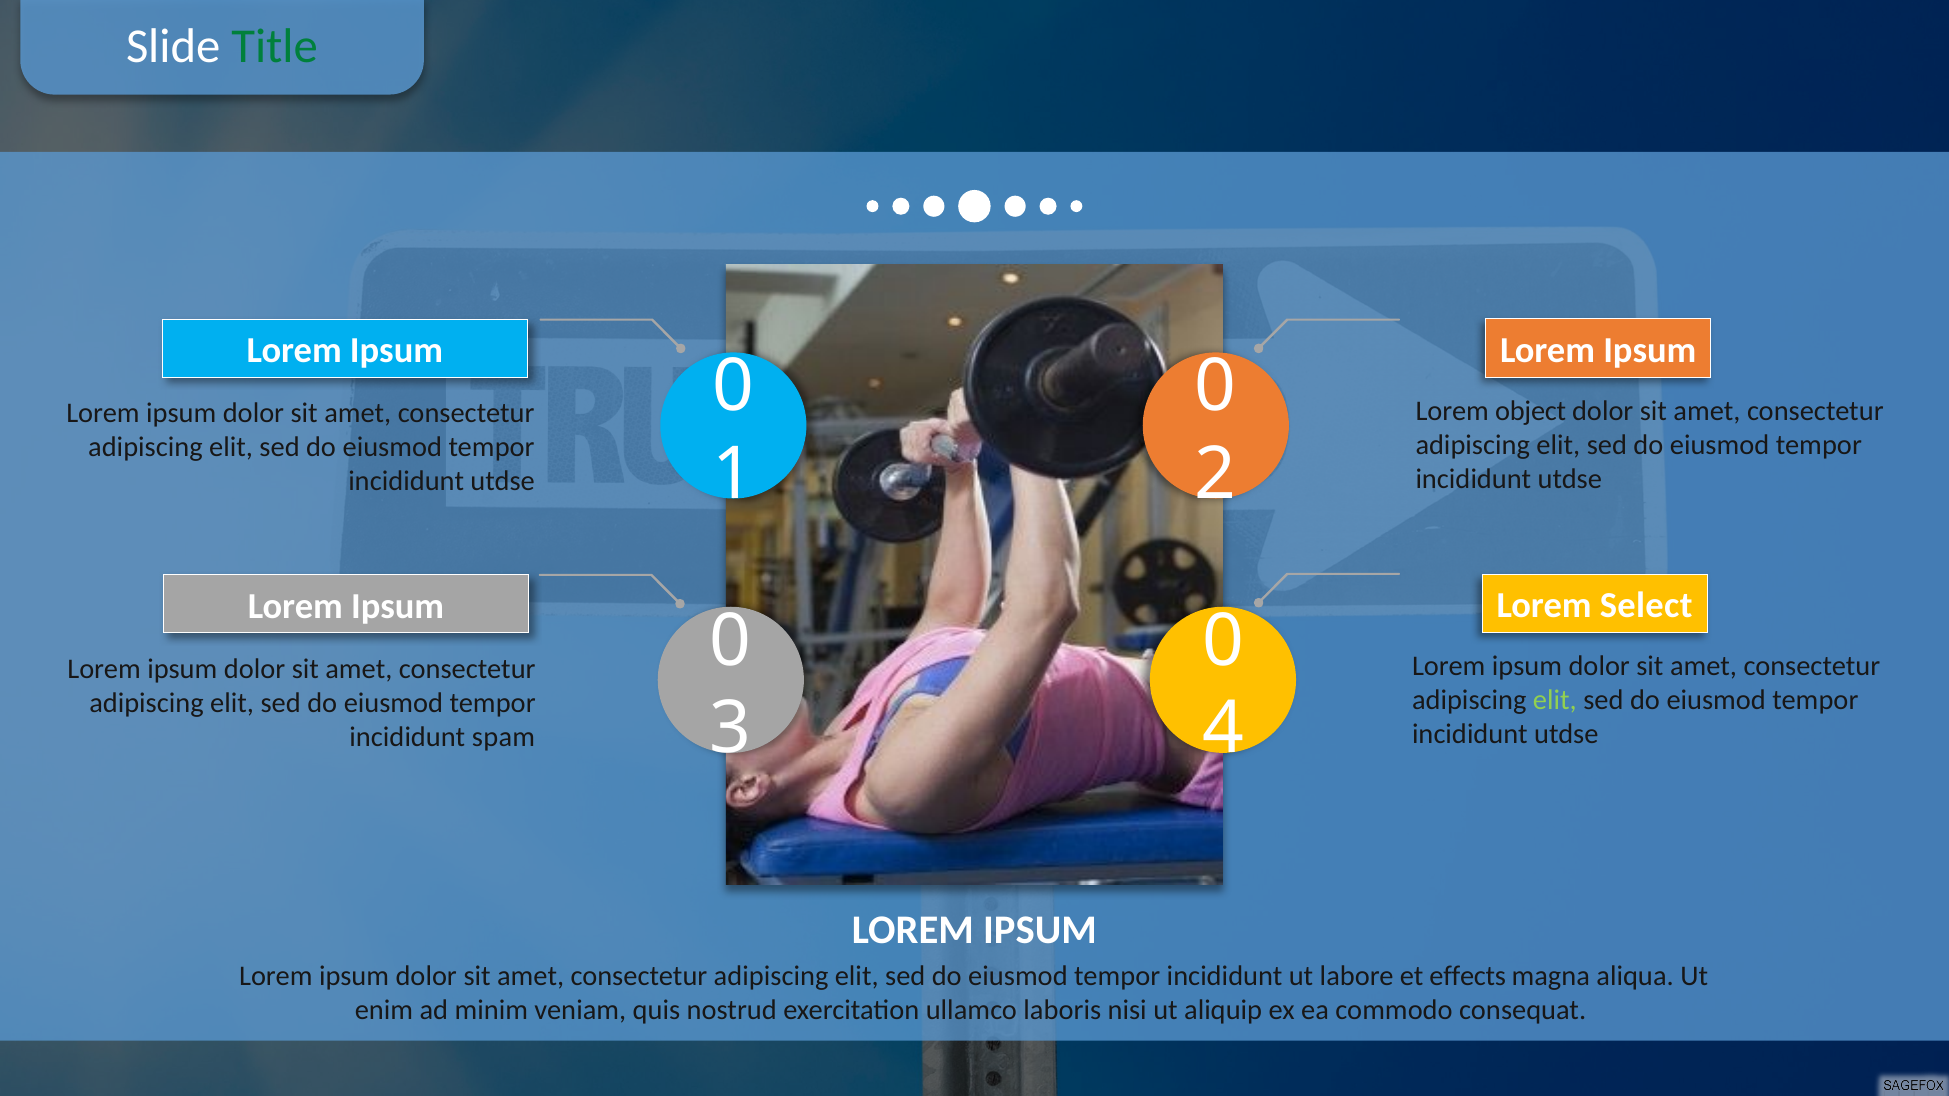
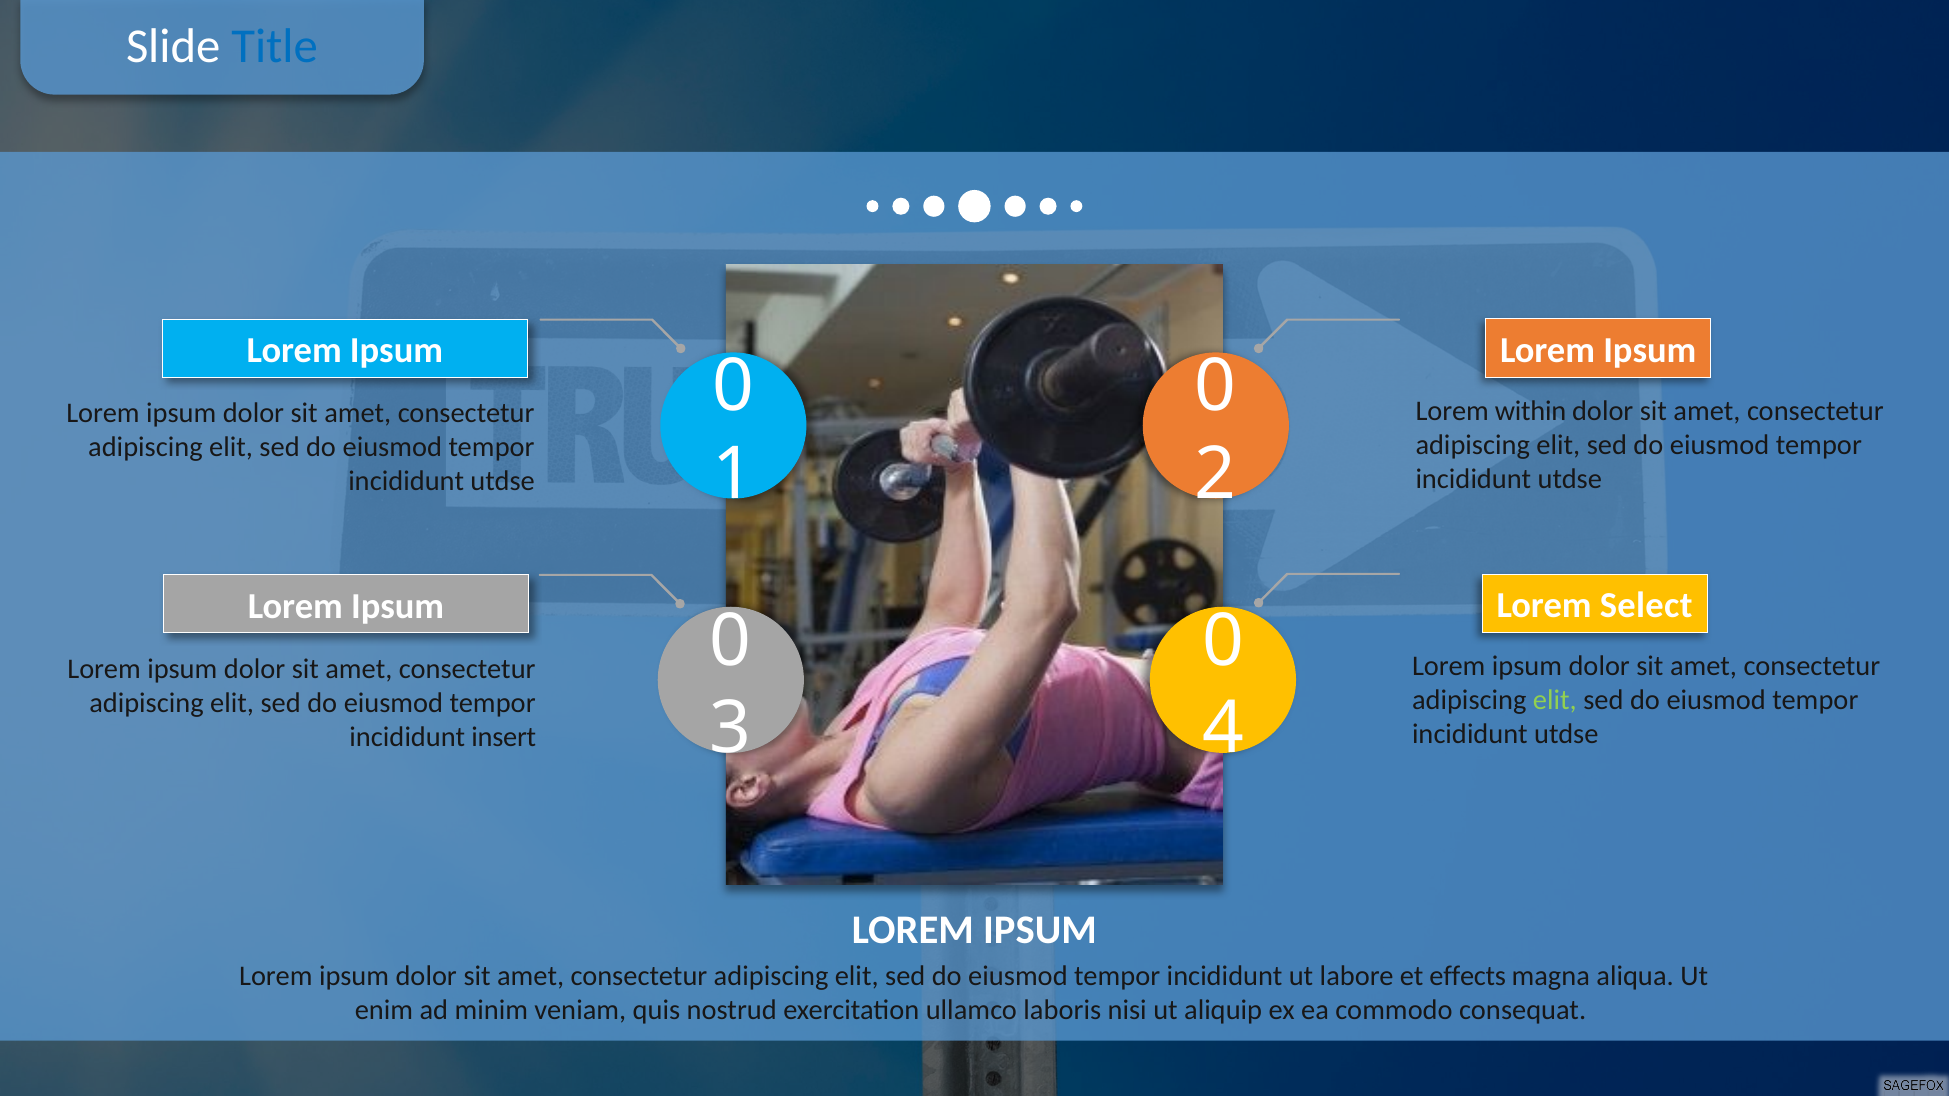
Title colour: green -> blue
object: object -> within
spam: spam -> insert
